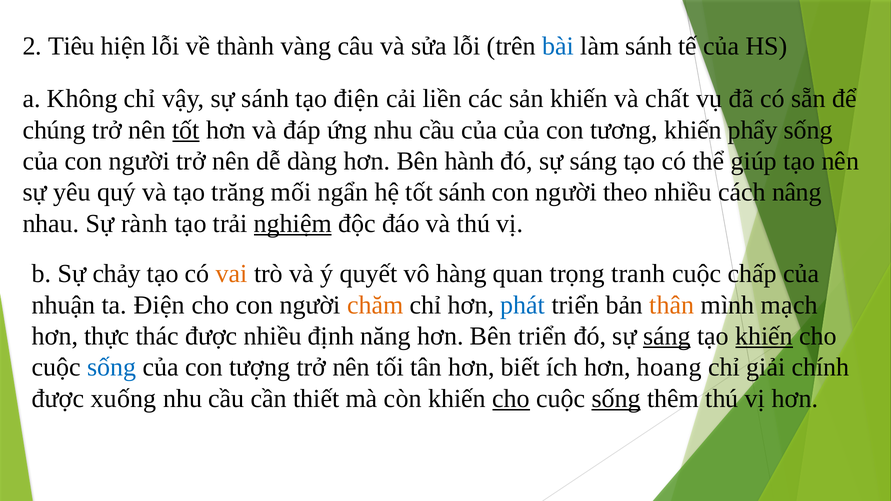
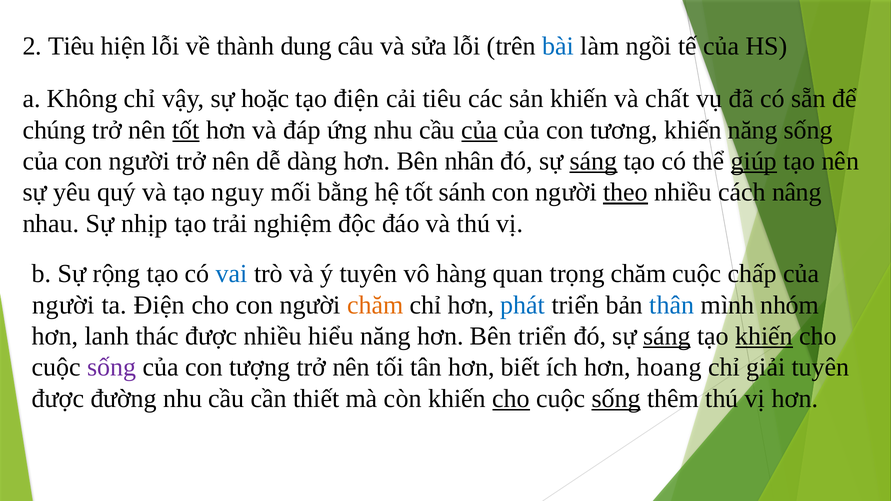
vàng: vàng -> dung
làm sánh: sánh -> ngồi
sự sánh: sánh -> hoặc
cải liền: liền -> tiêu
của at (479, 130) underline: none -> present
khiến phẩy: phẩy -> năng
hành: hành -> nhân
sáng at (593, 161) underline: none -> present
giúp underline: none -> present
trăng: trăng -> nguy
ngẩn: ngẩn -> bằng
theo underline: none -> present
rành: rành -> nhịp
nghiệm underline: present -> none
chảy: chảy -> rộng
vai colour: orange -> blue
ý quyết: quyết -> tuyên
trọng tranh: tranh -> chăm
nhuận at (64, 305): nhuận -> người
thân colour: orange -> blue
mạch: mạch -> nhóm
thực: thực -> lanh
định: định -> hiểu
sống at (112, 367) colour: blue -> purple
giải chính: chính -> tuyên
xuống: xuống -> đường
